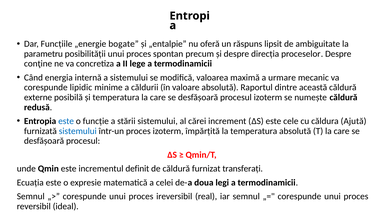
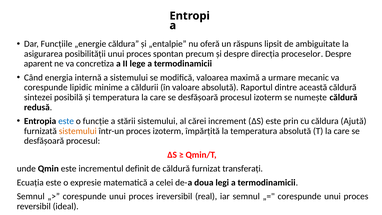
„energie bogate: bogate -> căldura
parametru: parametru -> asigurarea
conţine: conţine -> aparent
externe: externe -> sintezei
cele: cele -> prin
sistemului at (78, 131) colour: blue -> orange
